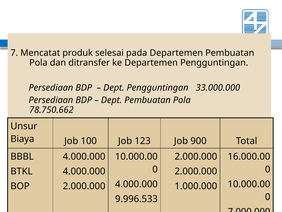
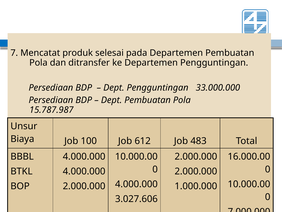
78.750.662: 78.750.662 -> 15.787.987
123: 123 -> 612
900: 900 -> 483
9.996.533: 9.996.533 -> 3.027.606
